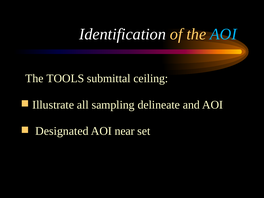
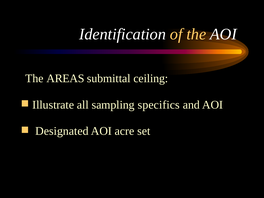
AOI at (223, 34) colour: light blue -> white
TOOLS: TOOLS -> AREAS
delineate: delineate -> specifics
near: near -> acre
